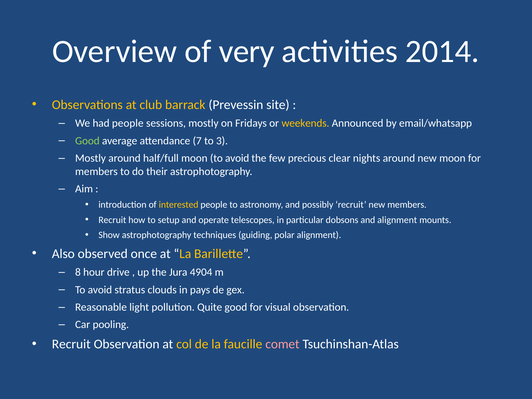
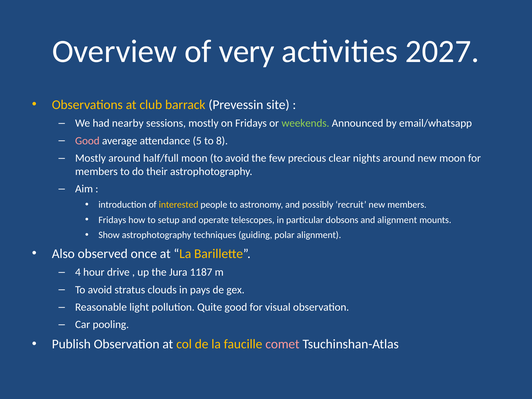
2014: 2014 -> 2027
had people: people -> nearby
weekends colour: yellow -> light green
Good at (87, 141) colour: light green -> pink
7: 7 -> 5
3: 3 -> 8
Recruit at (112, 220): Recruit -> Fridays
8: 8 -> 4
4904: 4904 -> 1187
Recruit at (71, 344): Recruit -> Publish
